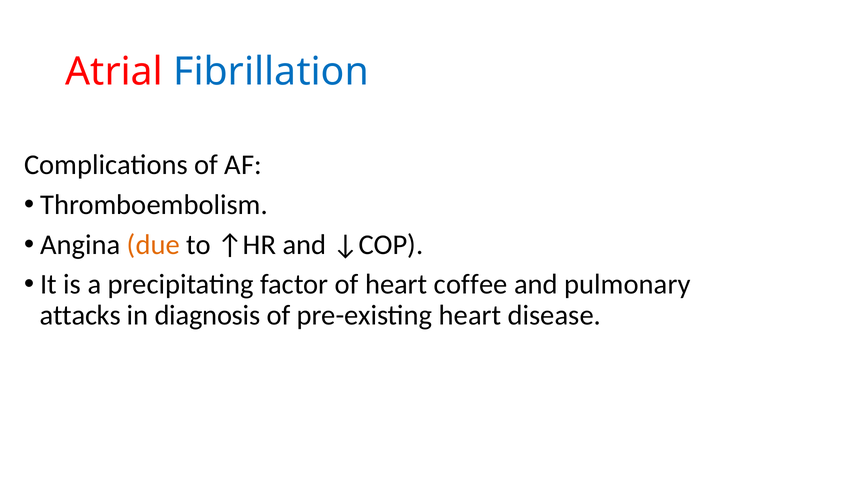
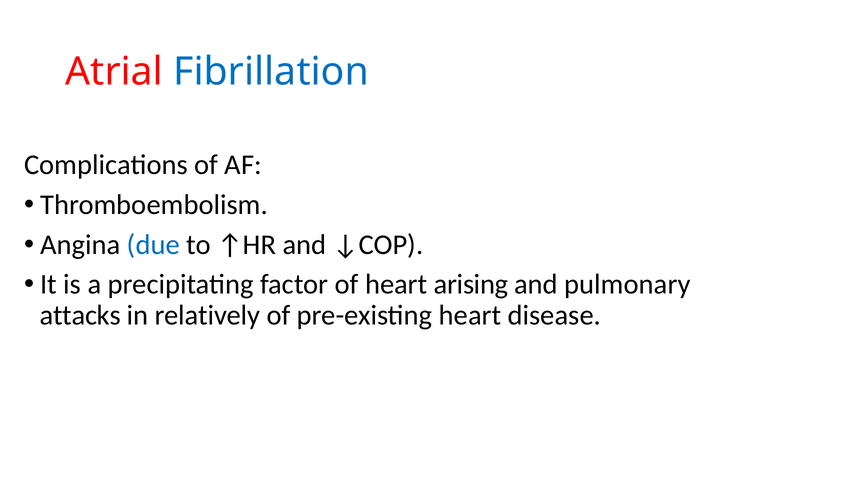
due colour: orange -> blue
coffee: coffee -> arising
diagnosis: diagnosis -> relatively
